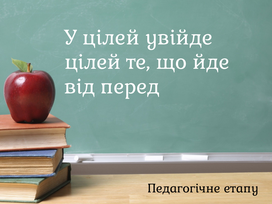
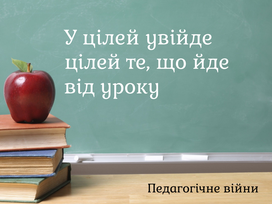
перед: перед -> уроку
етапу: етапу -> війни
